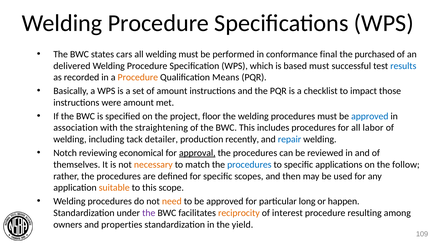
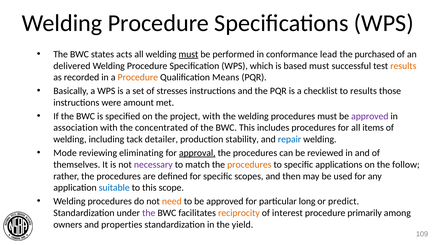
cars: cars -> acts
must at (188, 54) underline: none -> present
final: final -> lead
results at (403, 66) colour: blue -> orange
of amount: amount -> stresses
to impact: impact -> results
project floor: floor -> with
approved at (370, 116) colour: blue -> purple
straightening: straightening -> concentrated
labor: labor -> items
recently: recently -> stability
Notch: Notch -> Mode
economical: economical -> eliminating
necessary colour: orange -> purple
procedures at (249, 165) colour: blue -> orange
suitable colour: orange -> blue
happen: happen -> predict
resulting: resulting -> primarily
